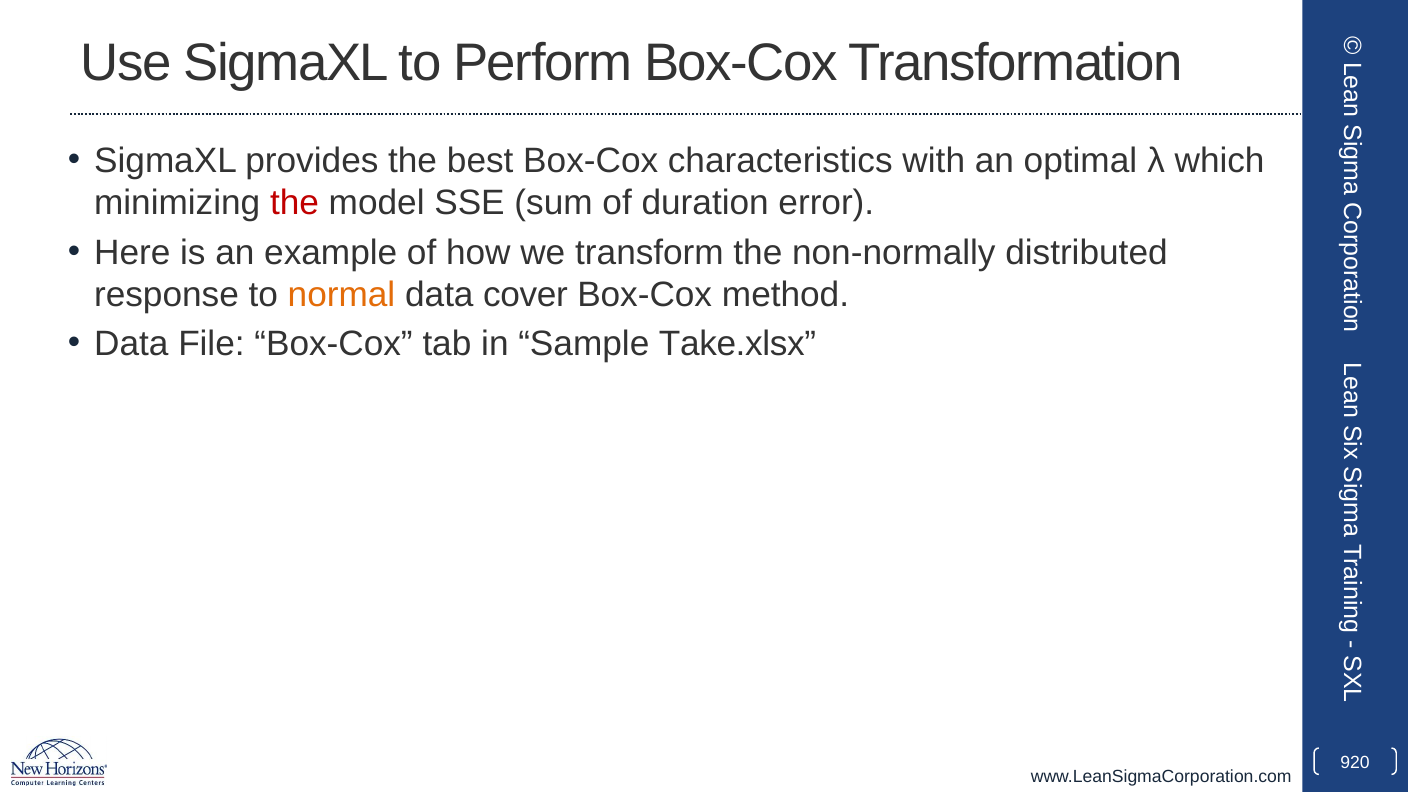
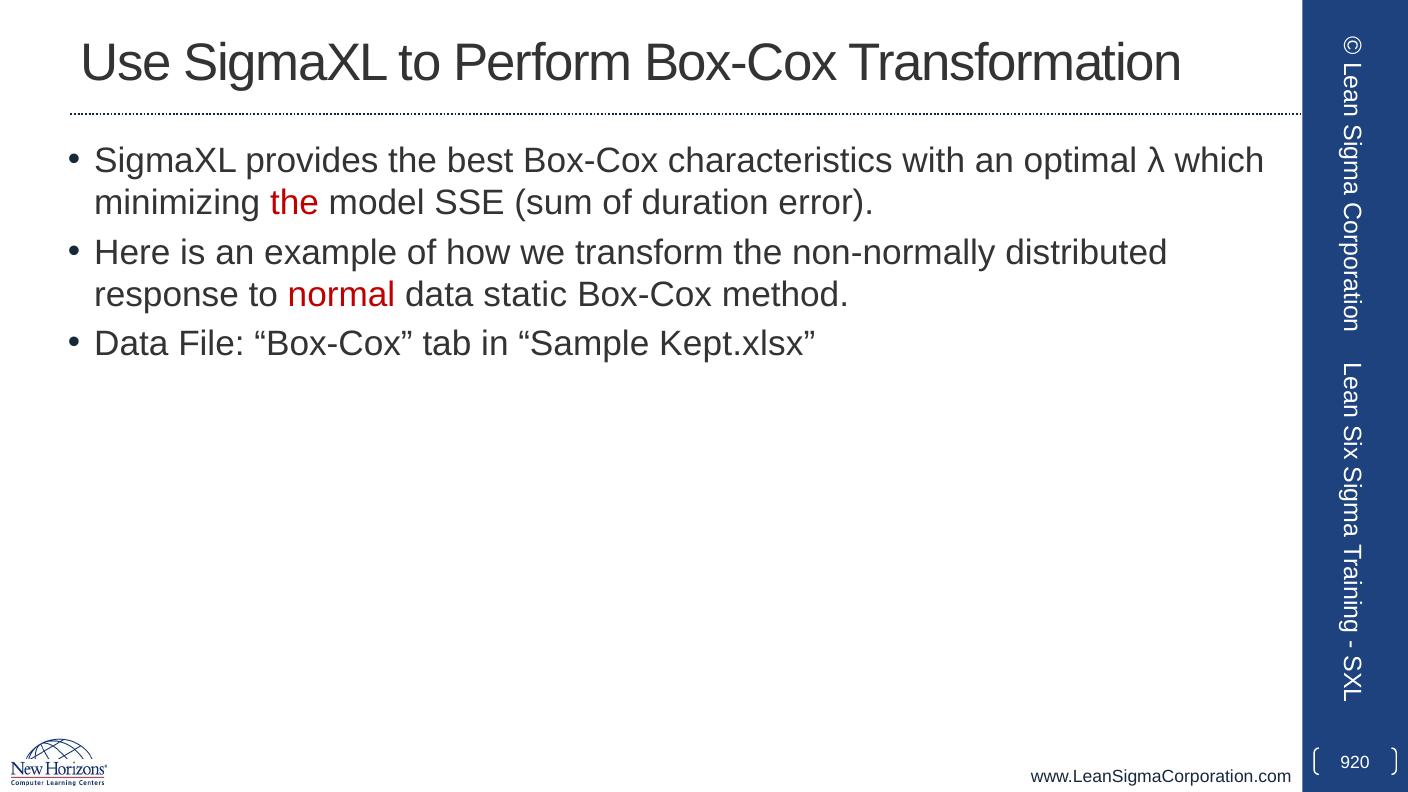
normal colour: orange -> red
cover: cover -> static
Take.xlsx: Take.xlsx -> Kept.xlsx
